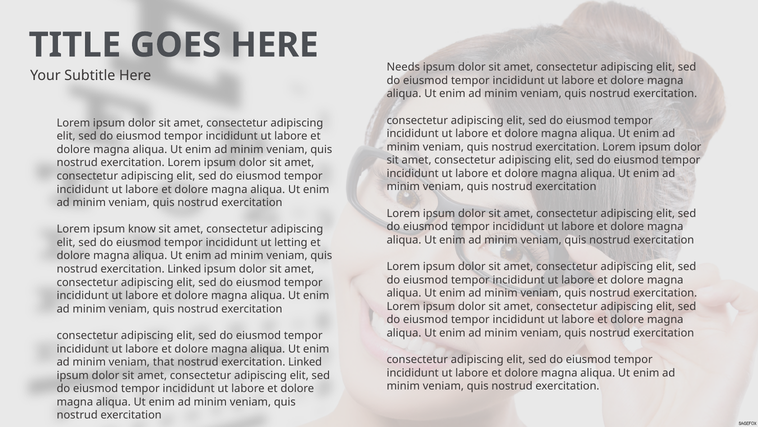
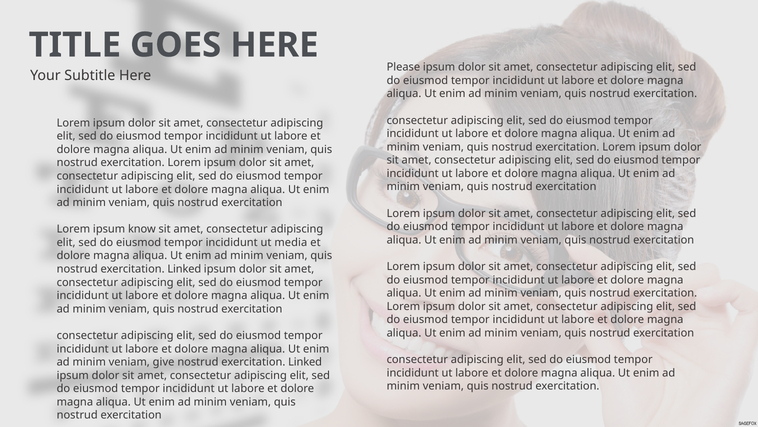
Needs: Needs -> Please
letting: letting -> media
that: that -> give
